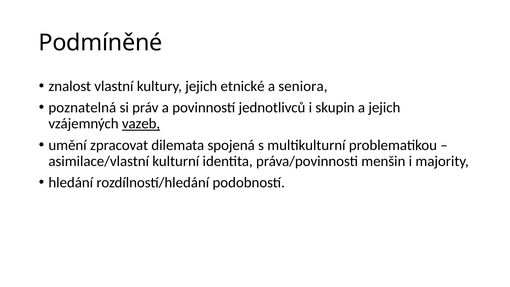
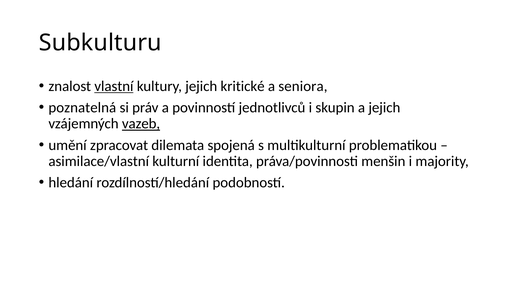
Podmíněné: Podmíněné -> Subkulturu
vlastní underline: none -> present
etnické: etnické -> kritické
